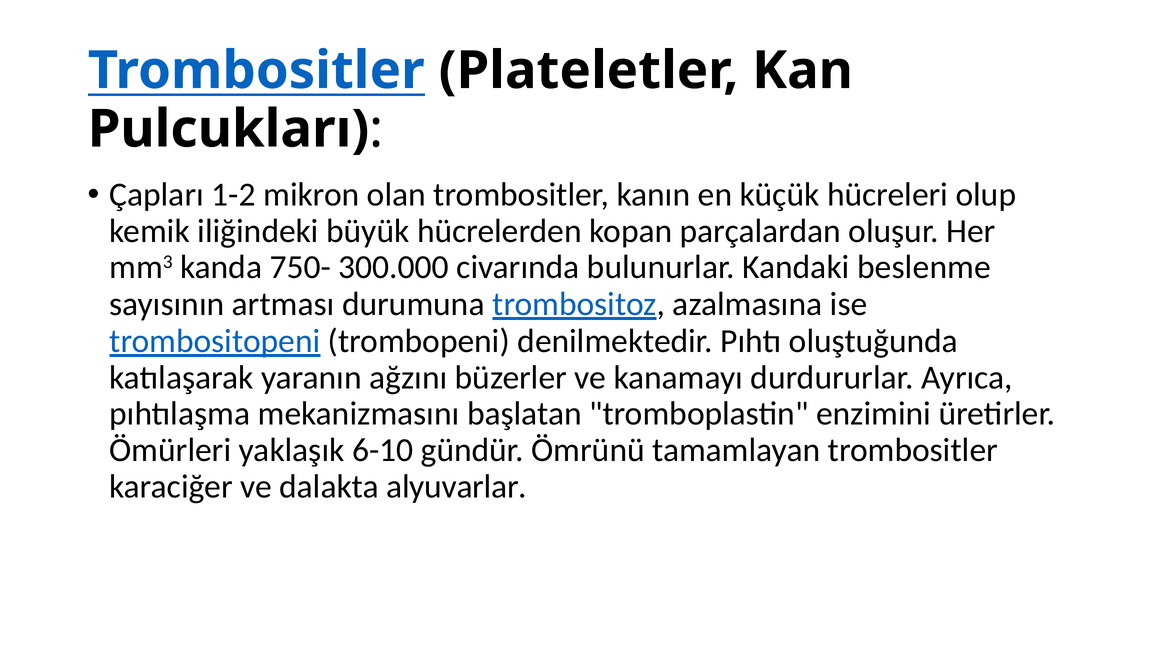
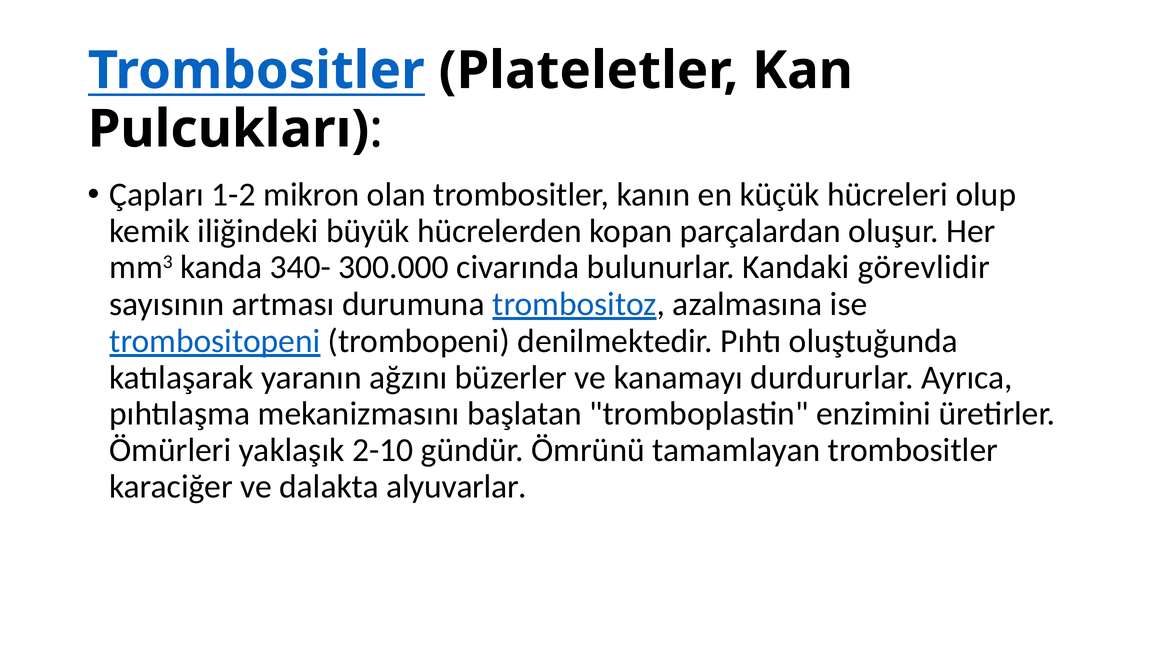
750-: 750- -> 340-
beslenme: beslenme -> görevlidir
6-10: 6-10 -> 2-10
